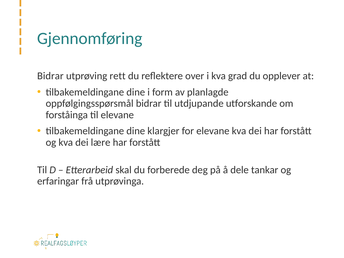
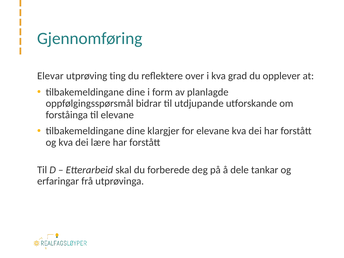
Bidrar at (50, 76): Bidrar -> Elevar
rett: rett -> ting
